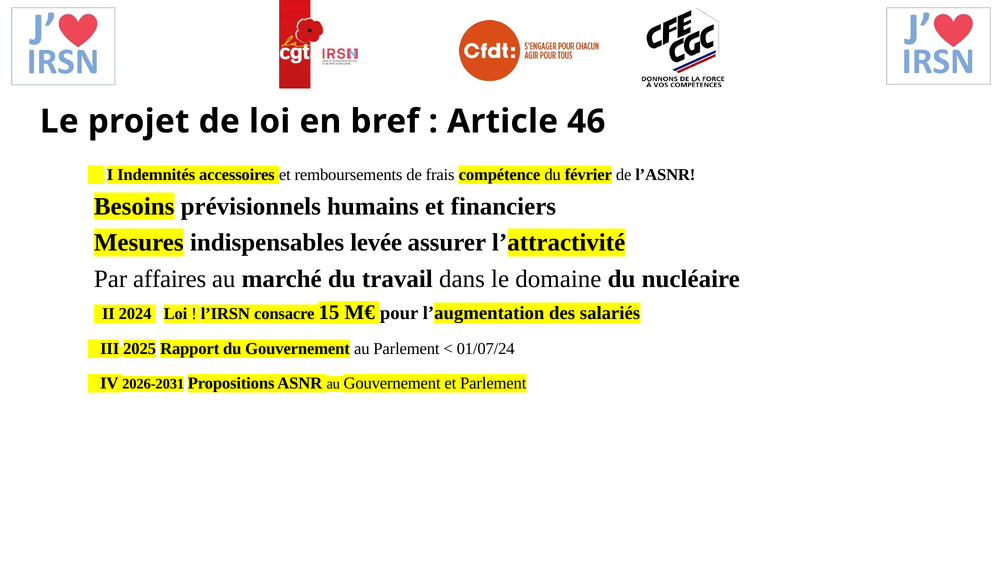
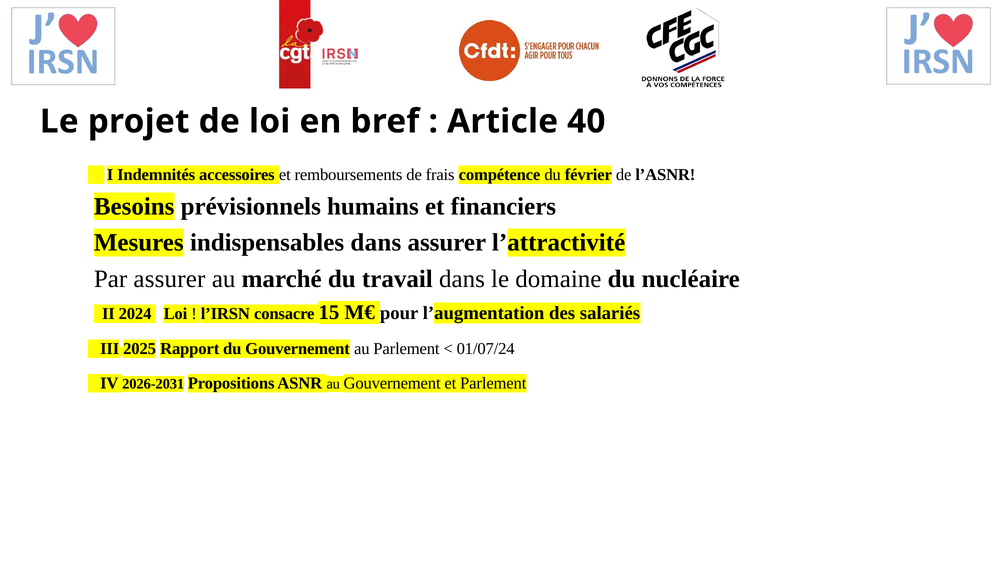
46: 46 -> 40
indispensables levée: levée -> dans
Par affaires: affaires -> assurer
